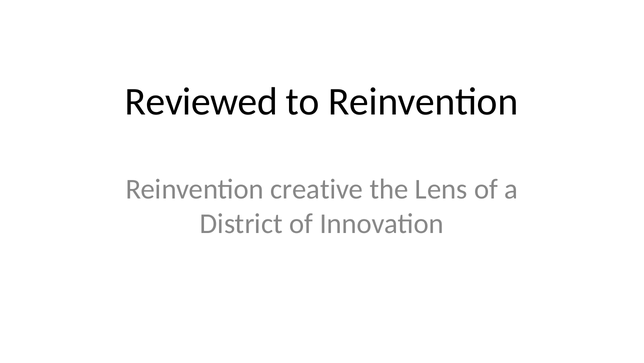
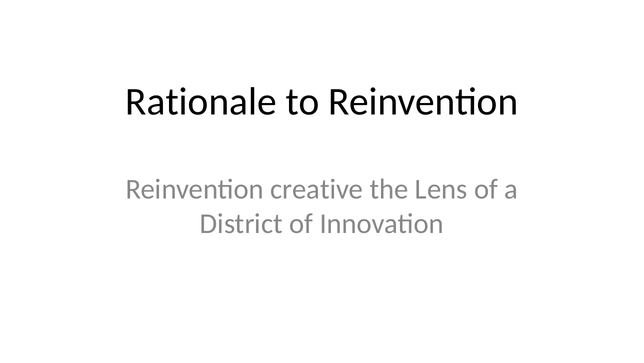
Reviewed: Reviewed -> Rationale
